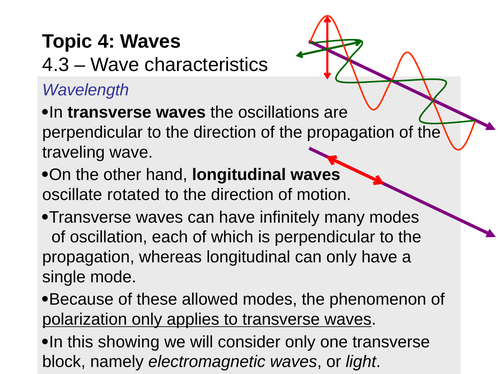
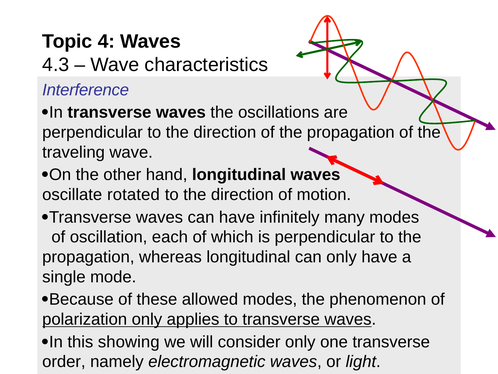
Wavelength: Wavelength -> Interference
block: block -> order
